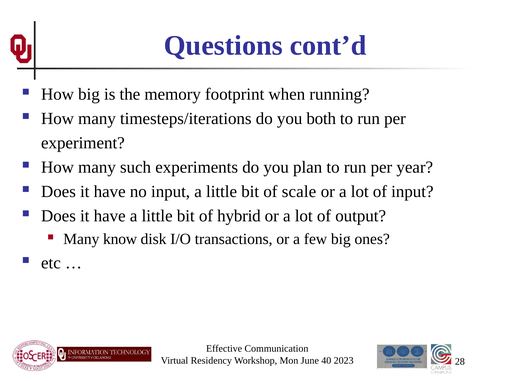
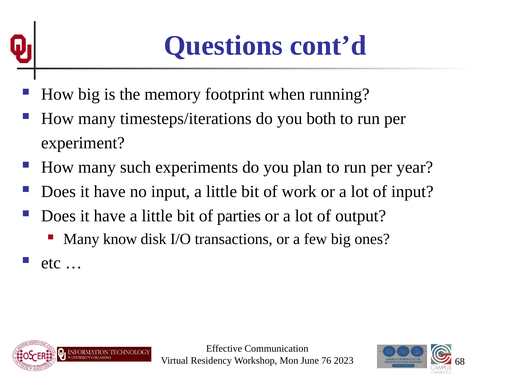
scale: scale -> work
hybrid: hybrid -> parties
40: 40 -> 76
28: 28 -> 68
